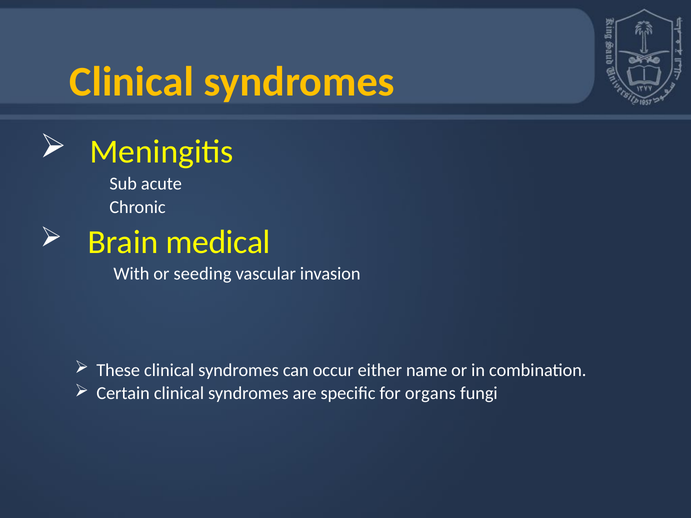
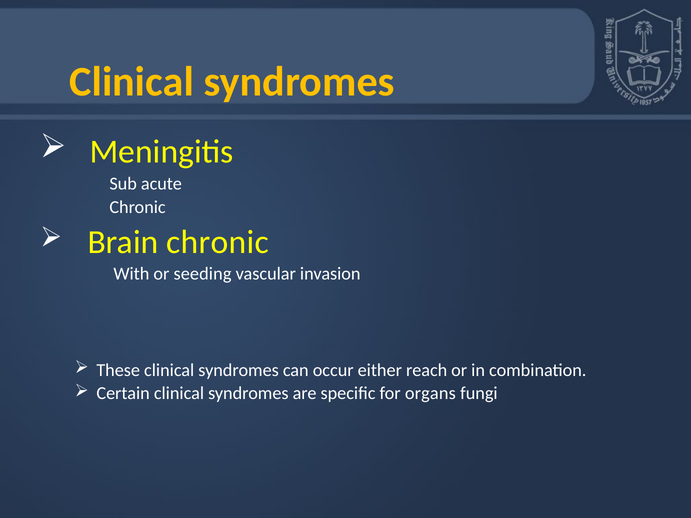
Brain medical: medical -> chronic
name: name -> reach
